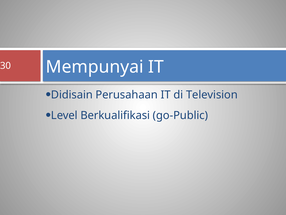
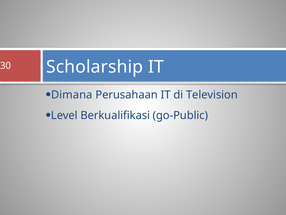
Mempunyai: Mempunyai -> Scholarship
Didisain: Didisain -> Dimana
